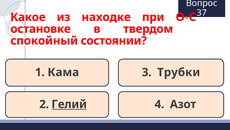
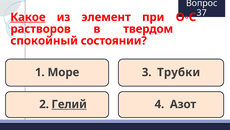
Какое underline: none -> present
находке: находке -> элемент
остановке: остановке -> растворов
Кама: Кама -> Море
